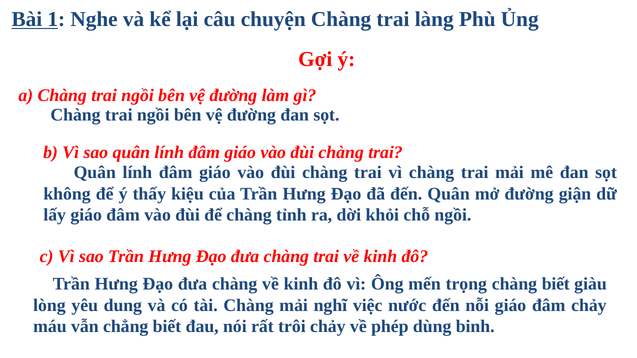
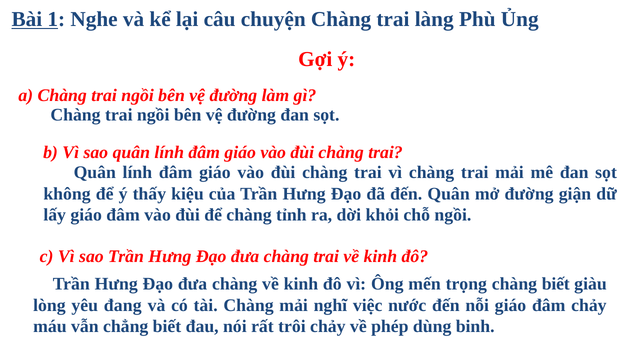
dung: dung -> đang
